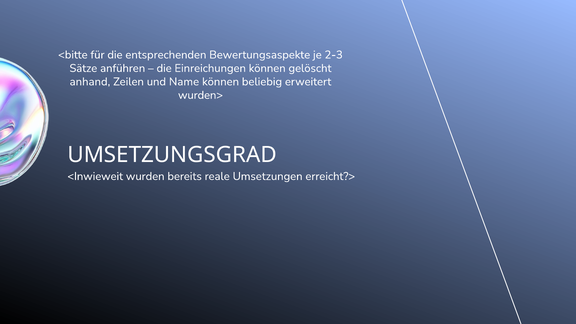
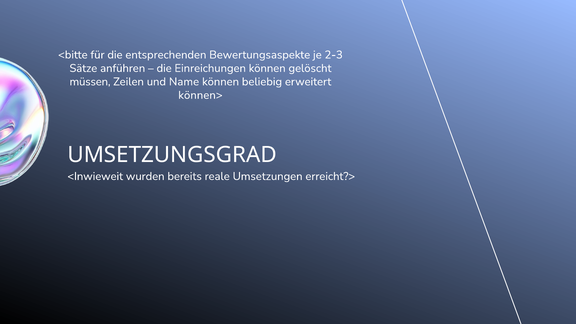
anhand: anhand -> müssen
wurden>: wurden> -> können>
